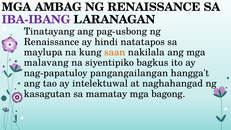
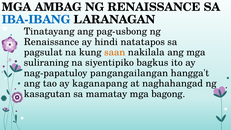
IBA-IBANG colour: purple -> blue
maylupa: maylupa -> pagsulat
malavang: malavang -> suliraning
intelektuwal: intelektuwal -> kaganapang
